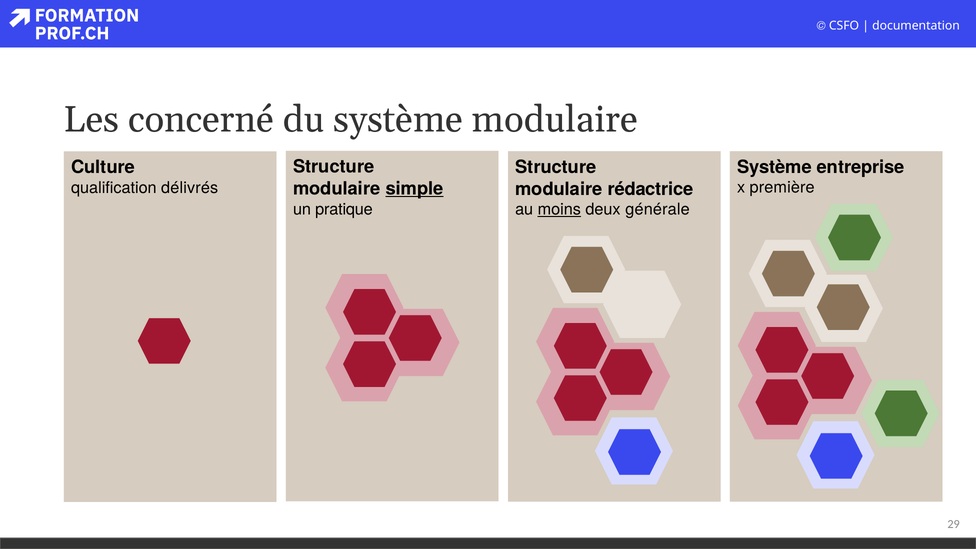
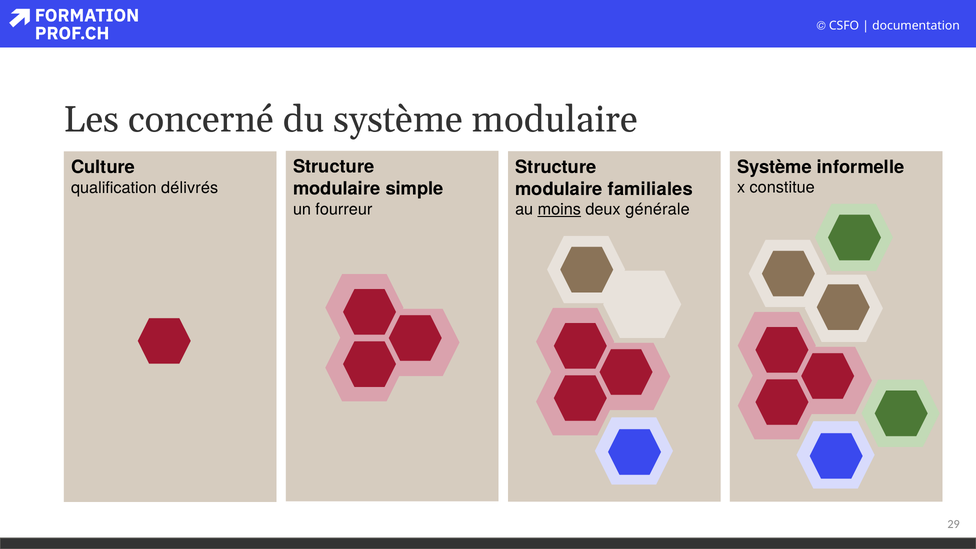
entreprise: entreprise -> informelle
première: première -> constitue
simple underline: present -> none
rédactrice: rédactrice -> familiales
pratique: pratique -> fourreur
